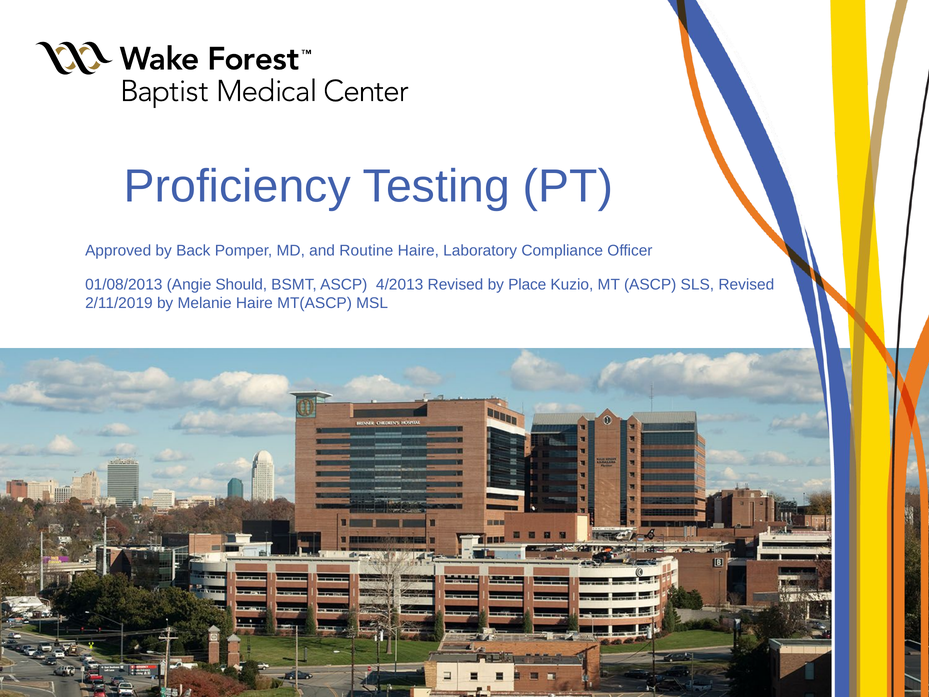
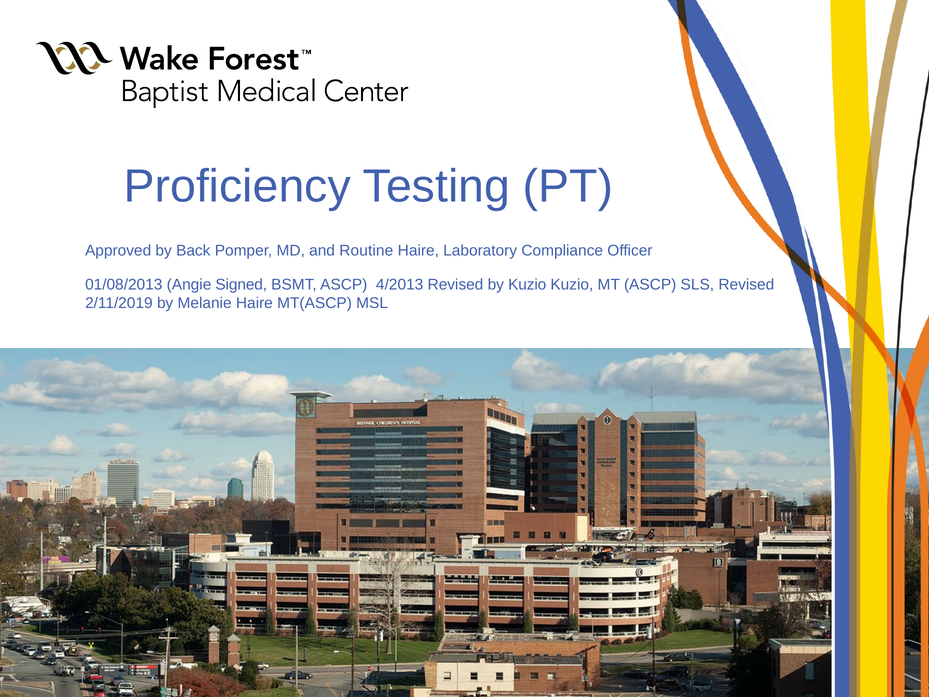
Should: Should -> Signed
by Place: Place -> Kuzio
